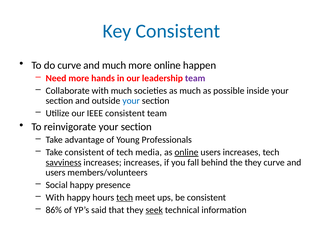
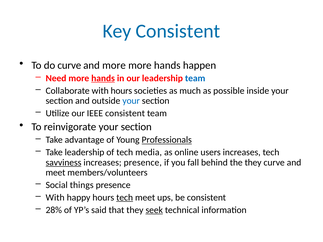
and much: much -> more
online at (167, 65): online -> hands
hands at (103, 78) underline: none -> present
team at (195, 78) colour: purple -> blue
with much: much -> hours
Professionals underline: none -> present
Take consistent: consistent -> leadership
online at (186, 152) underline: present -> none
increases increases: increases -> presence
users at (55, 173): users -> meet
Social happy: happy -> things
86%: 86% -> 28%
